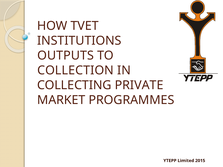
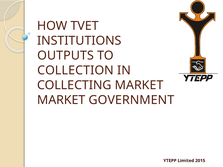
COLLECTING PRIVATE: PRIVATE -> MARKET
PROGRAMMES: PROGRAMMES -> GOVERNMENT
